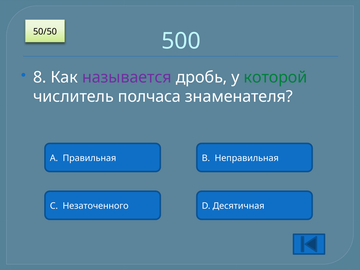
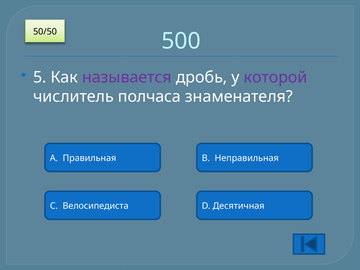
8: 8 -> 5
которой colour: green -> purple
Незаточенного: Незаточенного -> Велосипедиста
